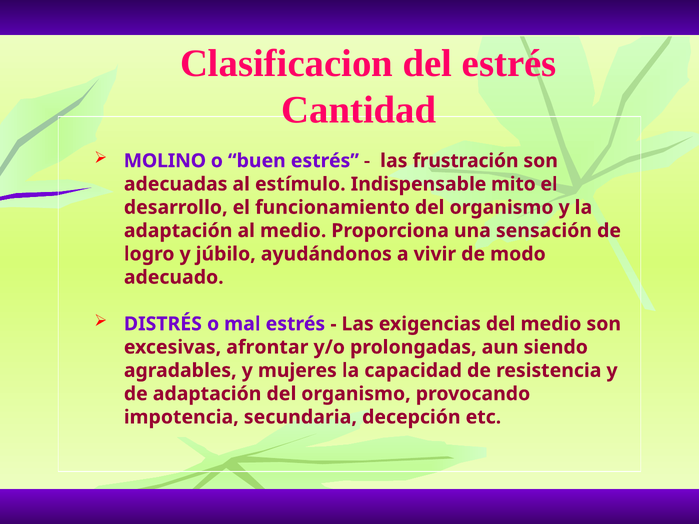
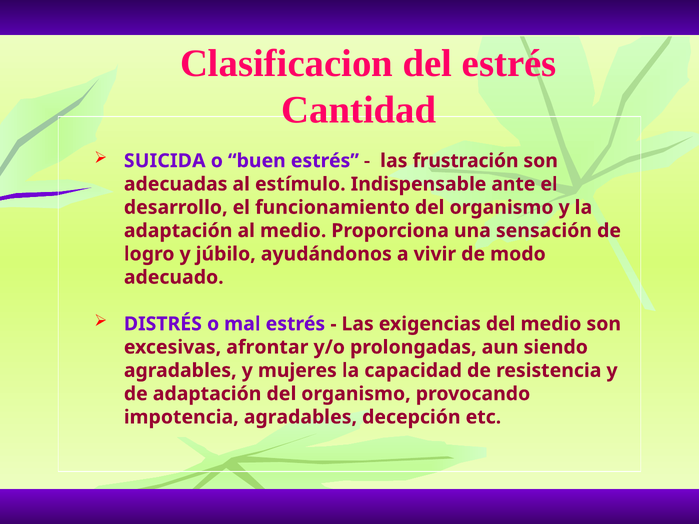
MOLINO: MOLINO -> SUICIDA
mito: mito -> ante
impotencia secundaria: secundaria -> agradables
